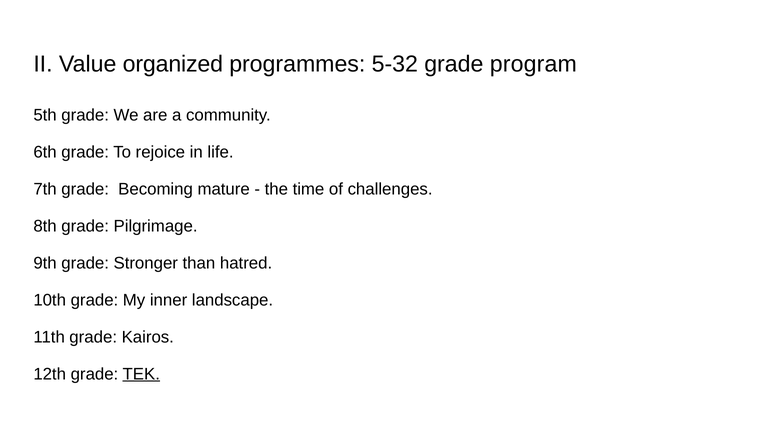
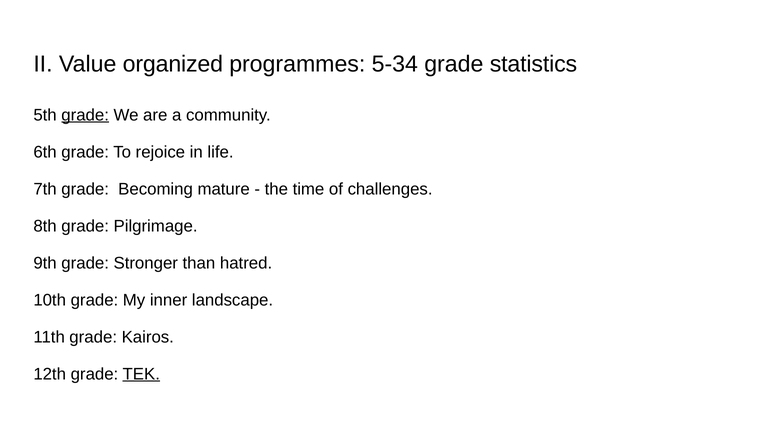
5-32: 5-32 -> 5-34
program: program -> statistics
grade at (85, 115) underline: none -> present
